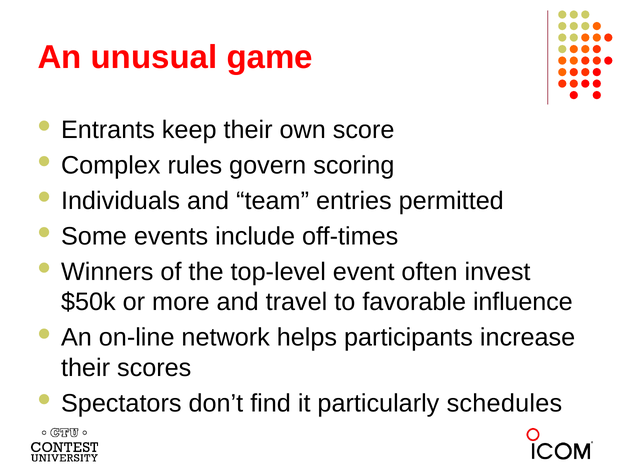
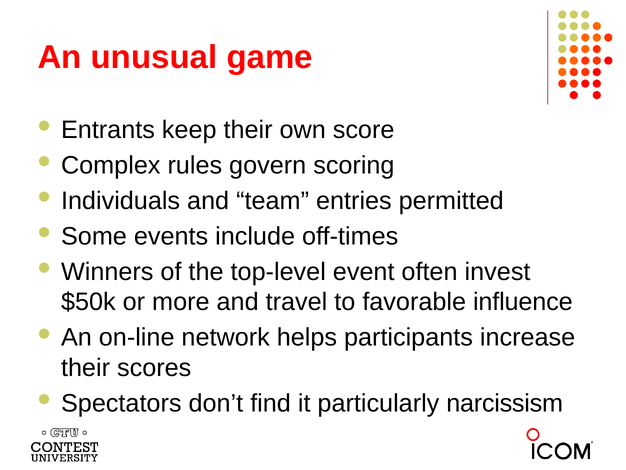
schedules: schedules -> narcissism
